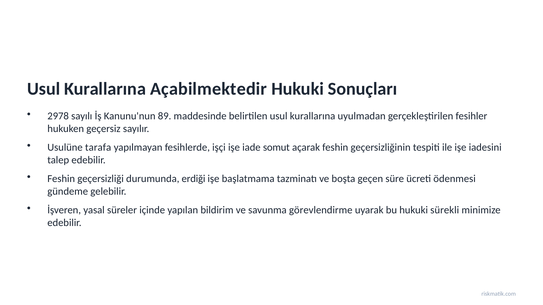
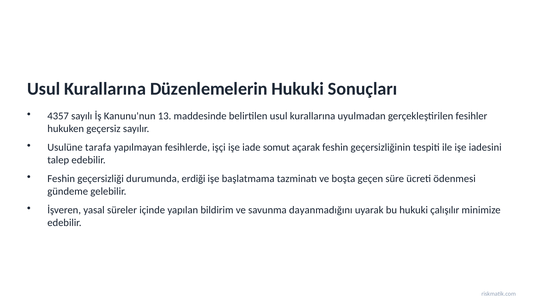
Açabilmektedir: Açabilmektedir -> Düzenlemelerin
2978: 2978 -> 4357
89: 89 -> 13
görevlendirme: görevlendirme -> dayanmadığını
sürekli: sürekli -> çalışılır
